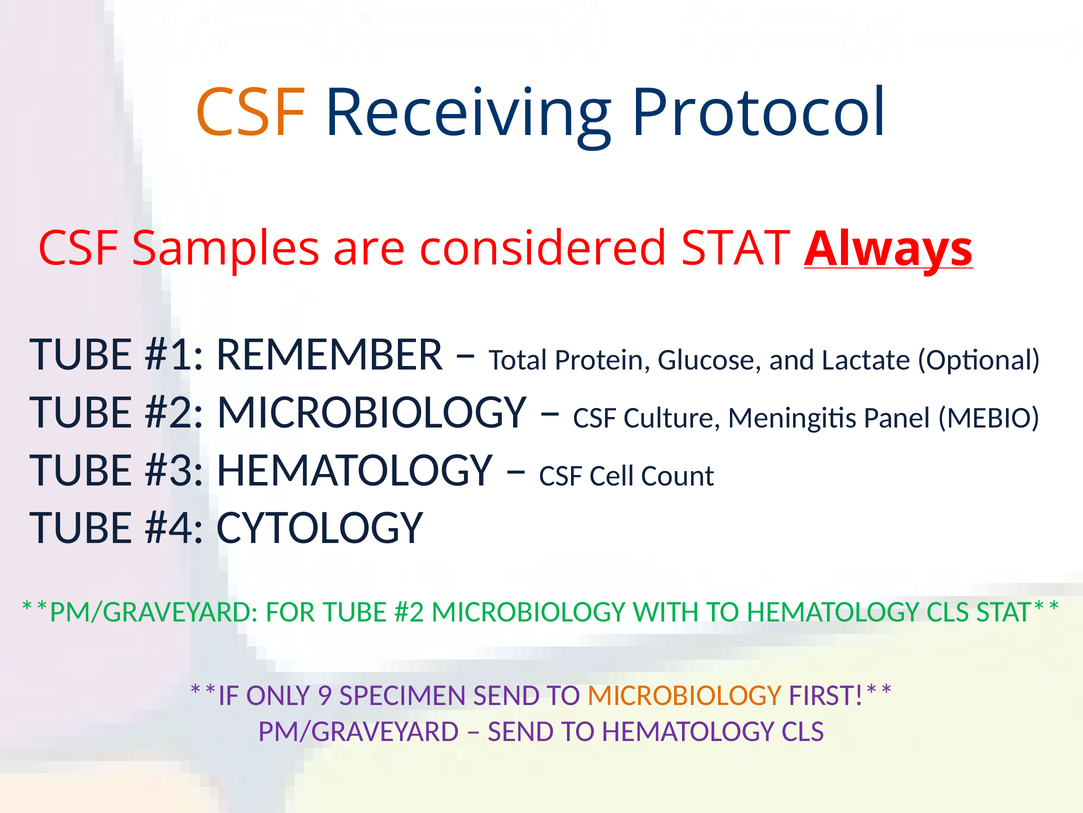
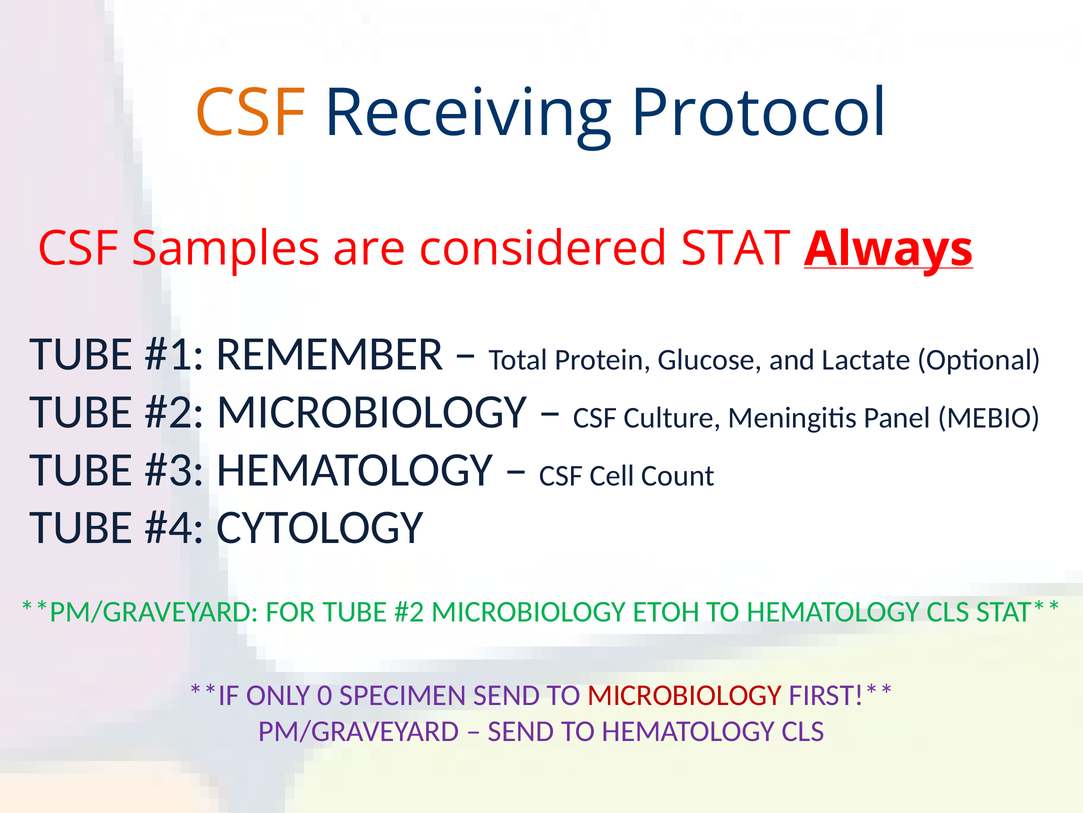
WITH: WITH -> ETOH
9: 9 -> 0
MICROBIOLOGY at (685, 695) colour: orange -> red
